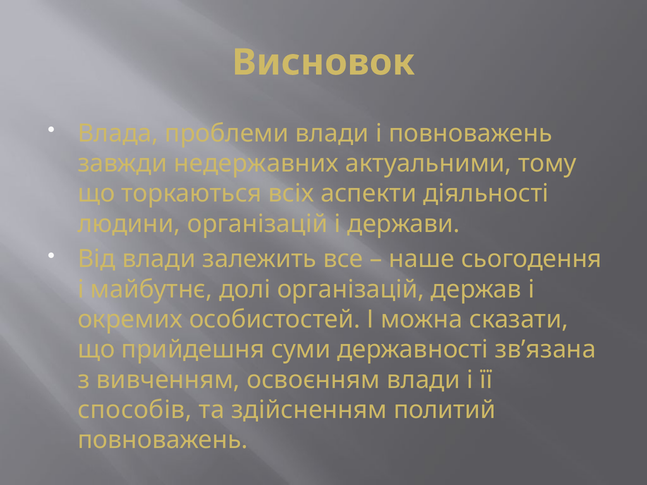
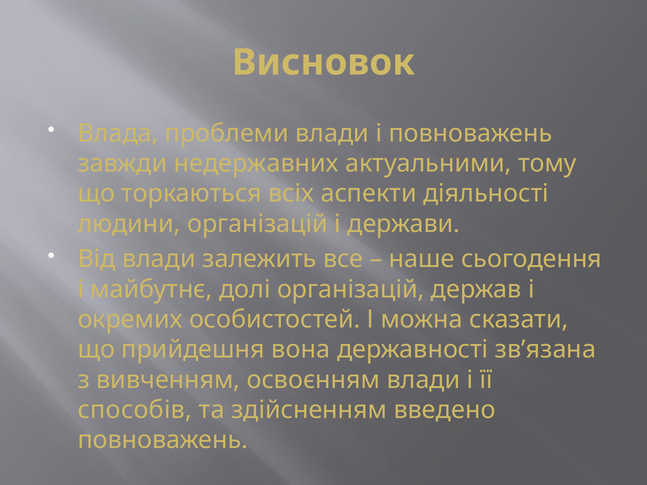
суми: суми -> вона
политий: политий -> введено
